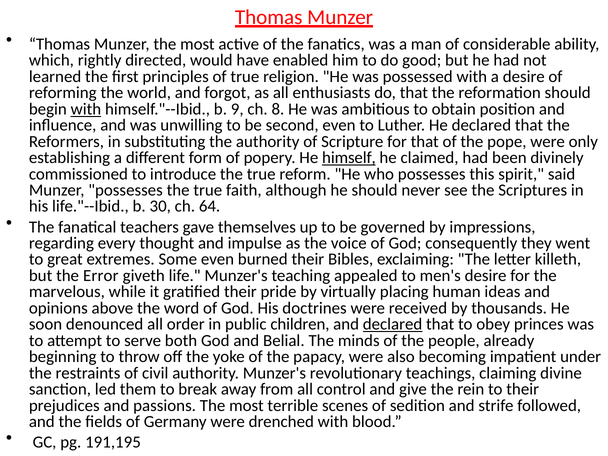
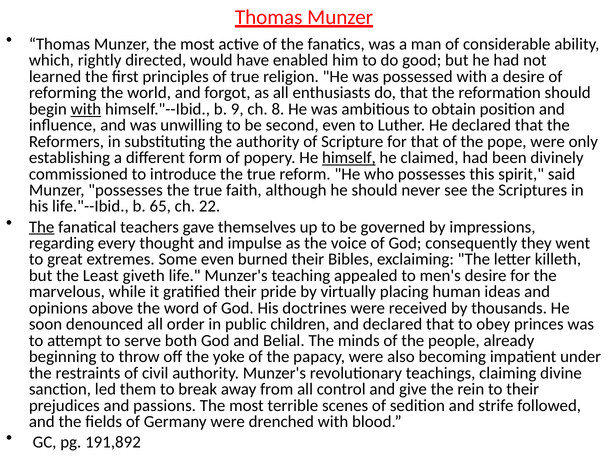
30: 30 -> 65
64: 64 -> 22
The at (42, 227) underline: none -> present
Error: Error -> Least
declared at (393, 324) underline: present -> none
191,195: 191,195 -> 191,892
